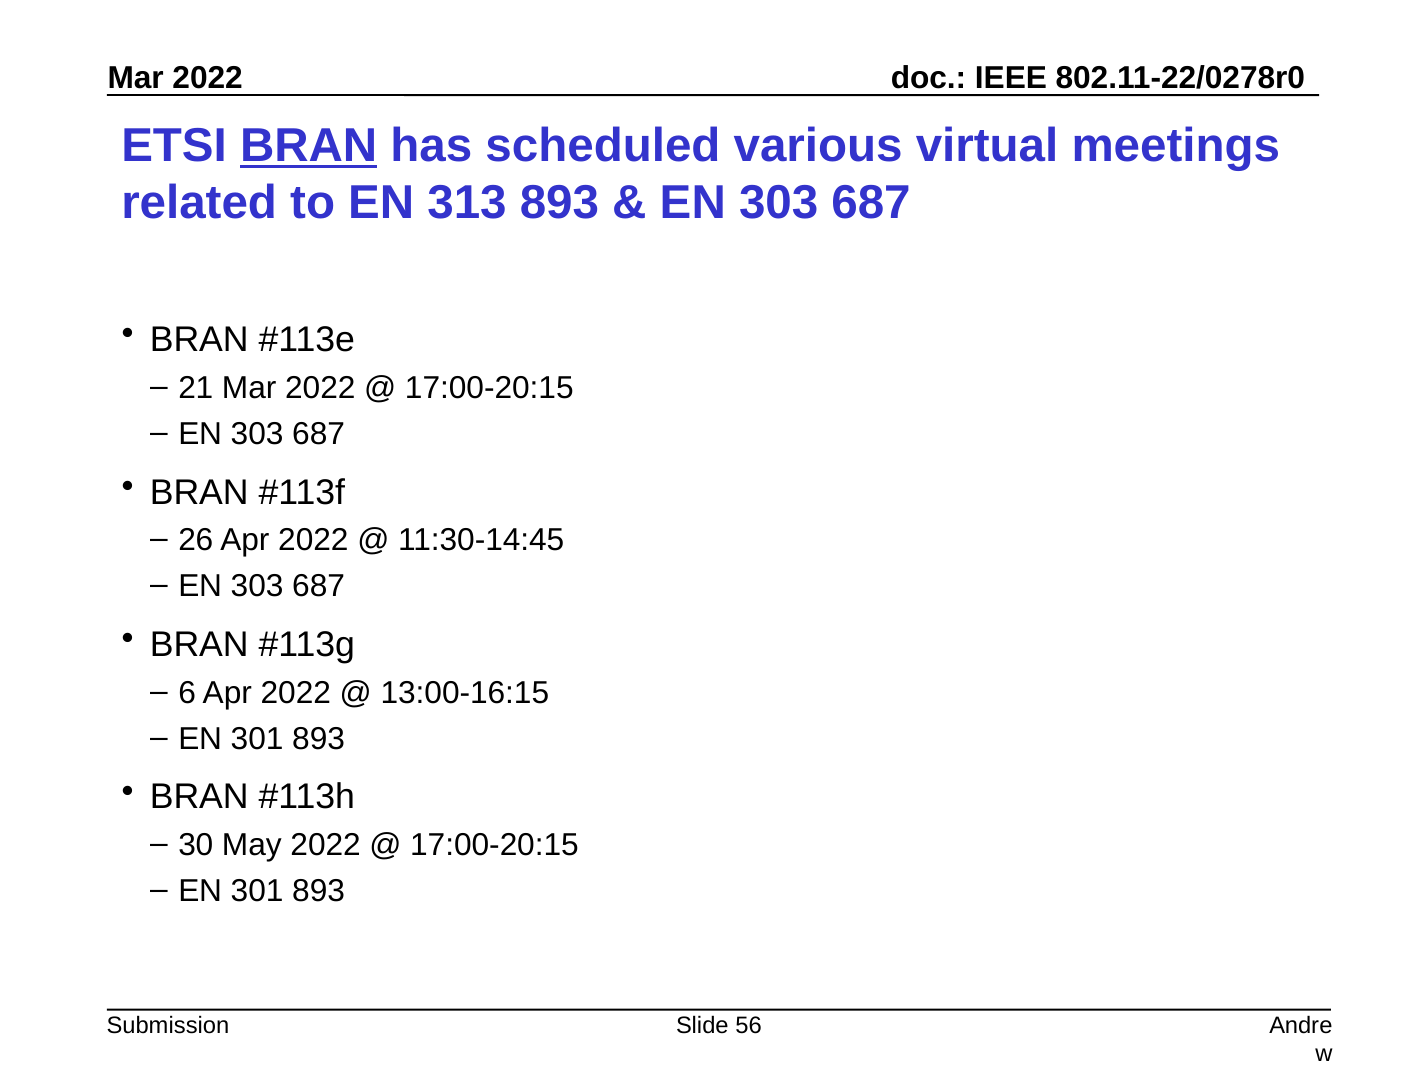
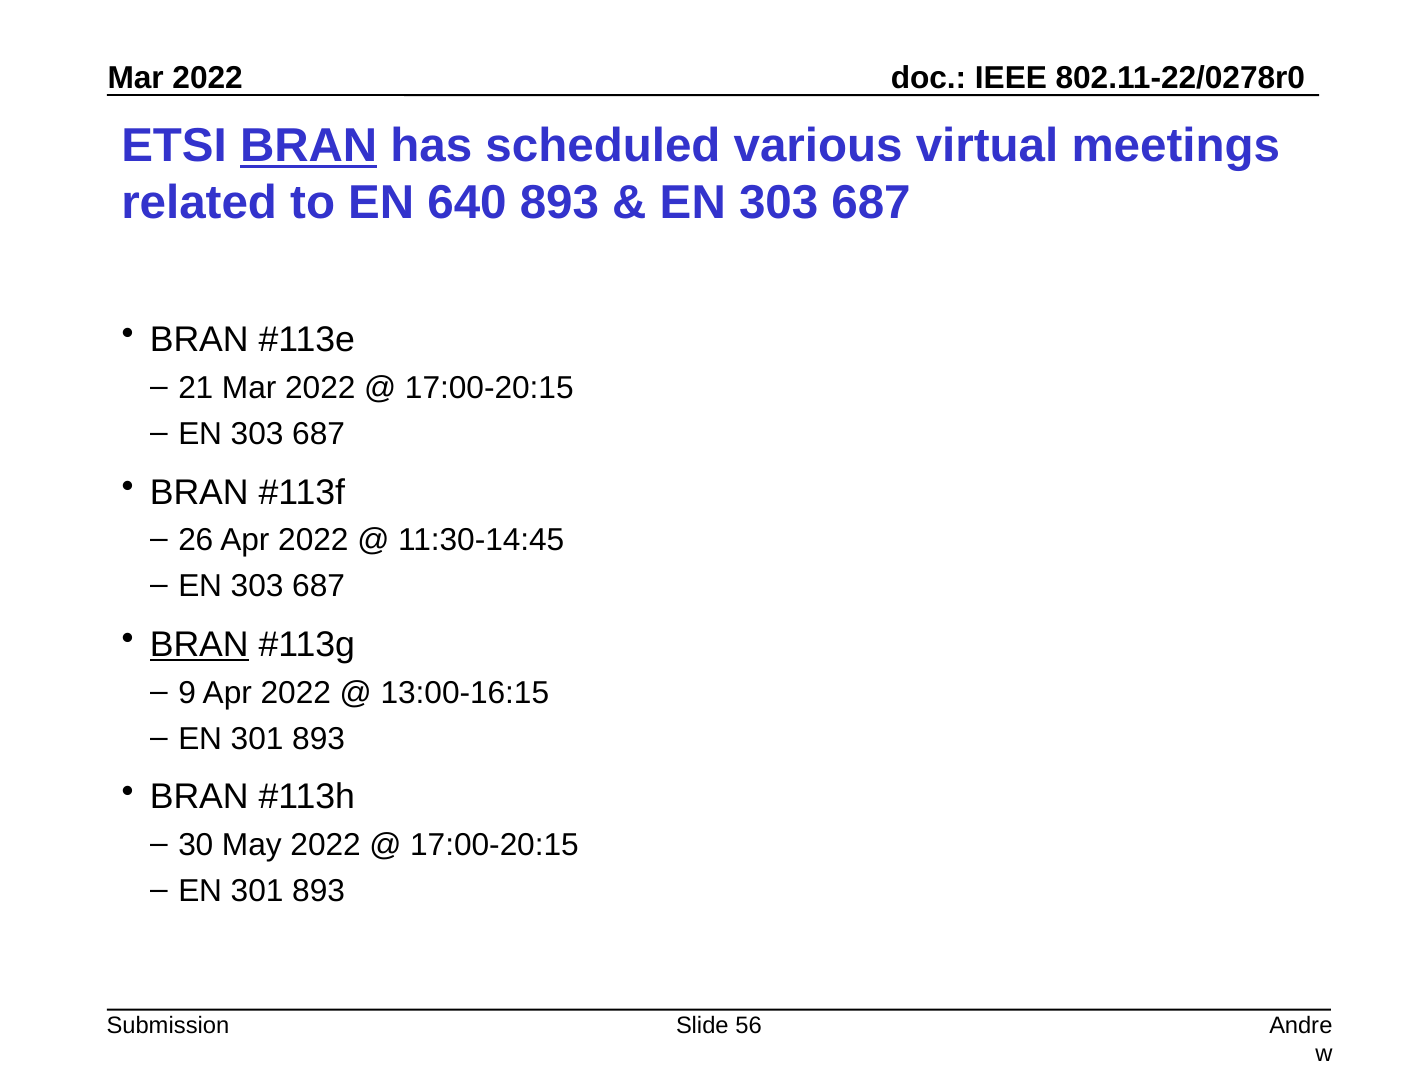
313: 313 -> 640
BRAN at (199, 645) underline: none -> present
6: 6 -> 9
